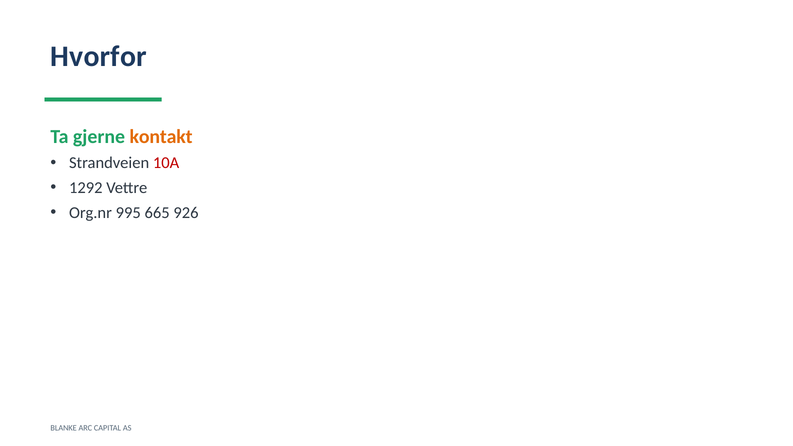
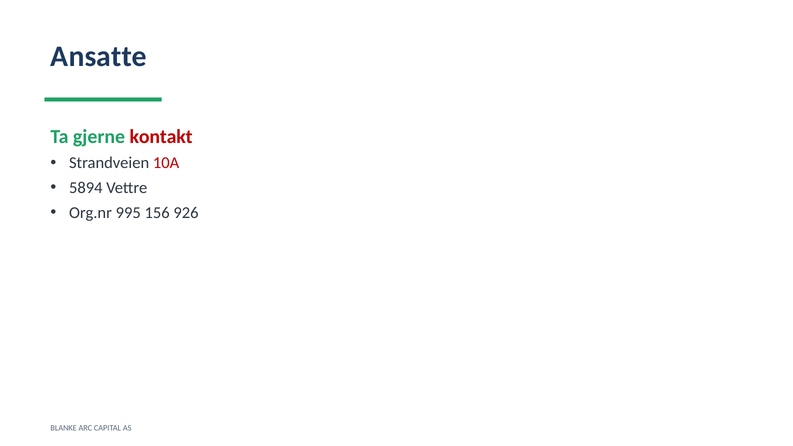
Hvorfor: Hvorfor -> Ansatte
kontakt colour: orange -> red
1292: 1292 -> 5894
665: 665 -> 156
